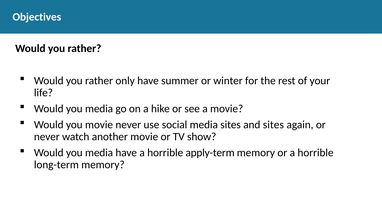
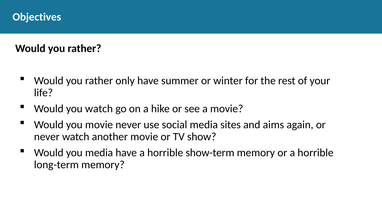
media at (99, 109): media -> watch
and sites: sites -> aims
apply-term: apply-term -> show-term
